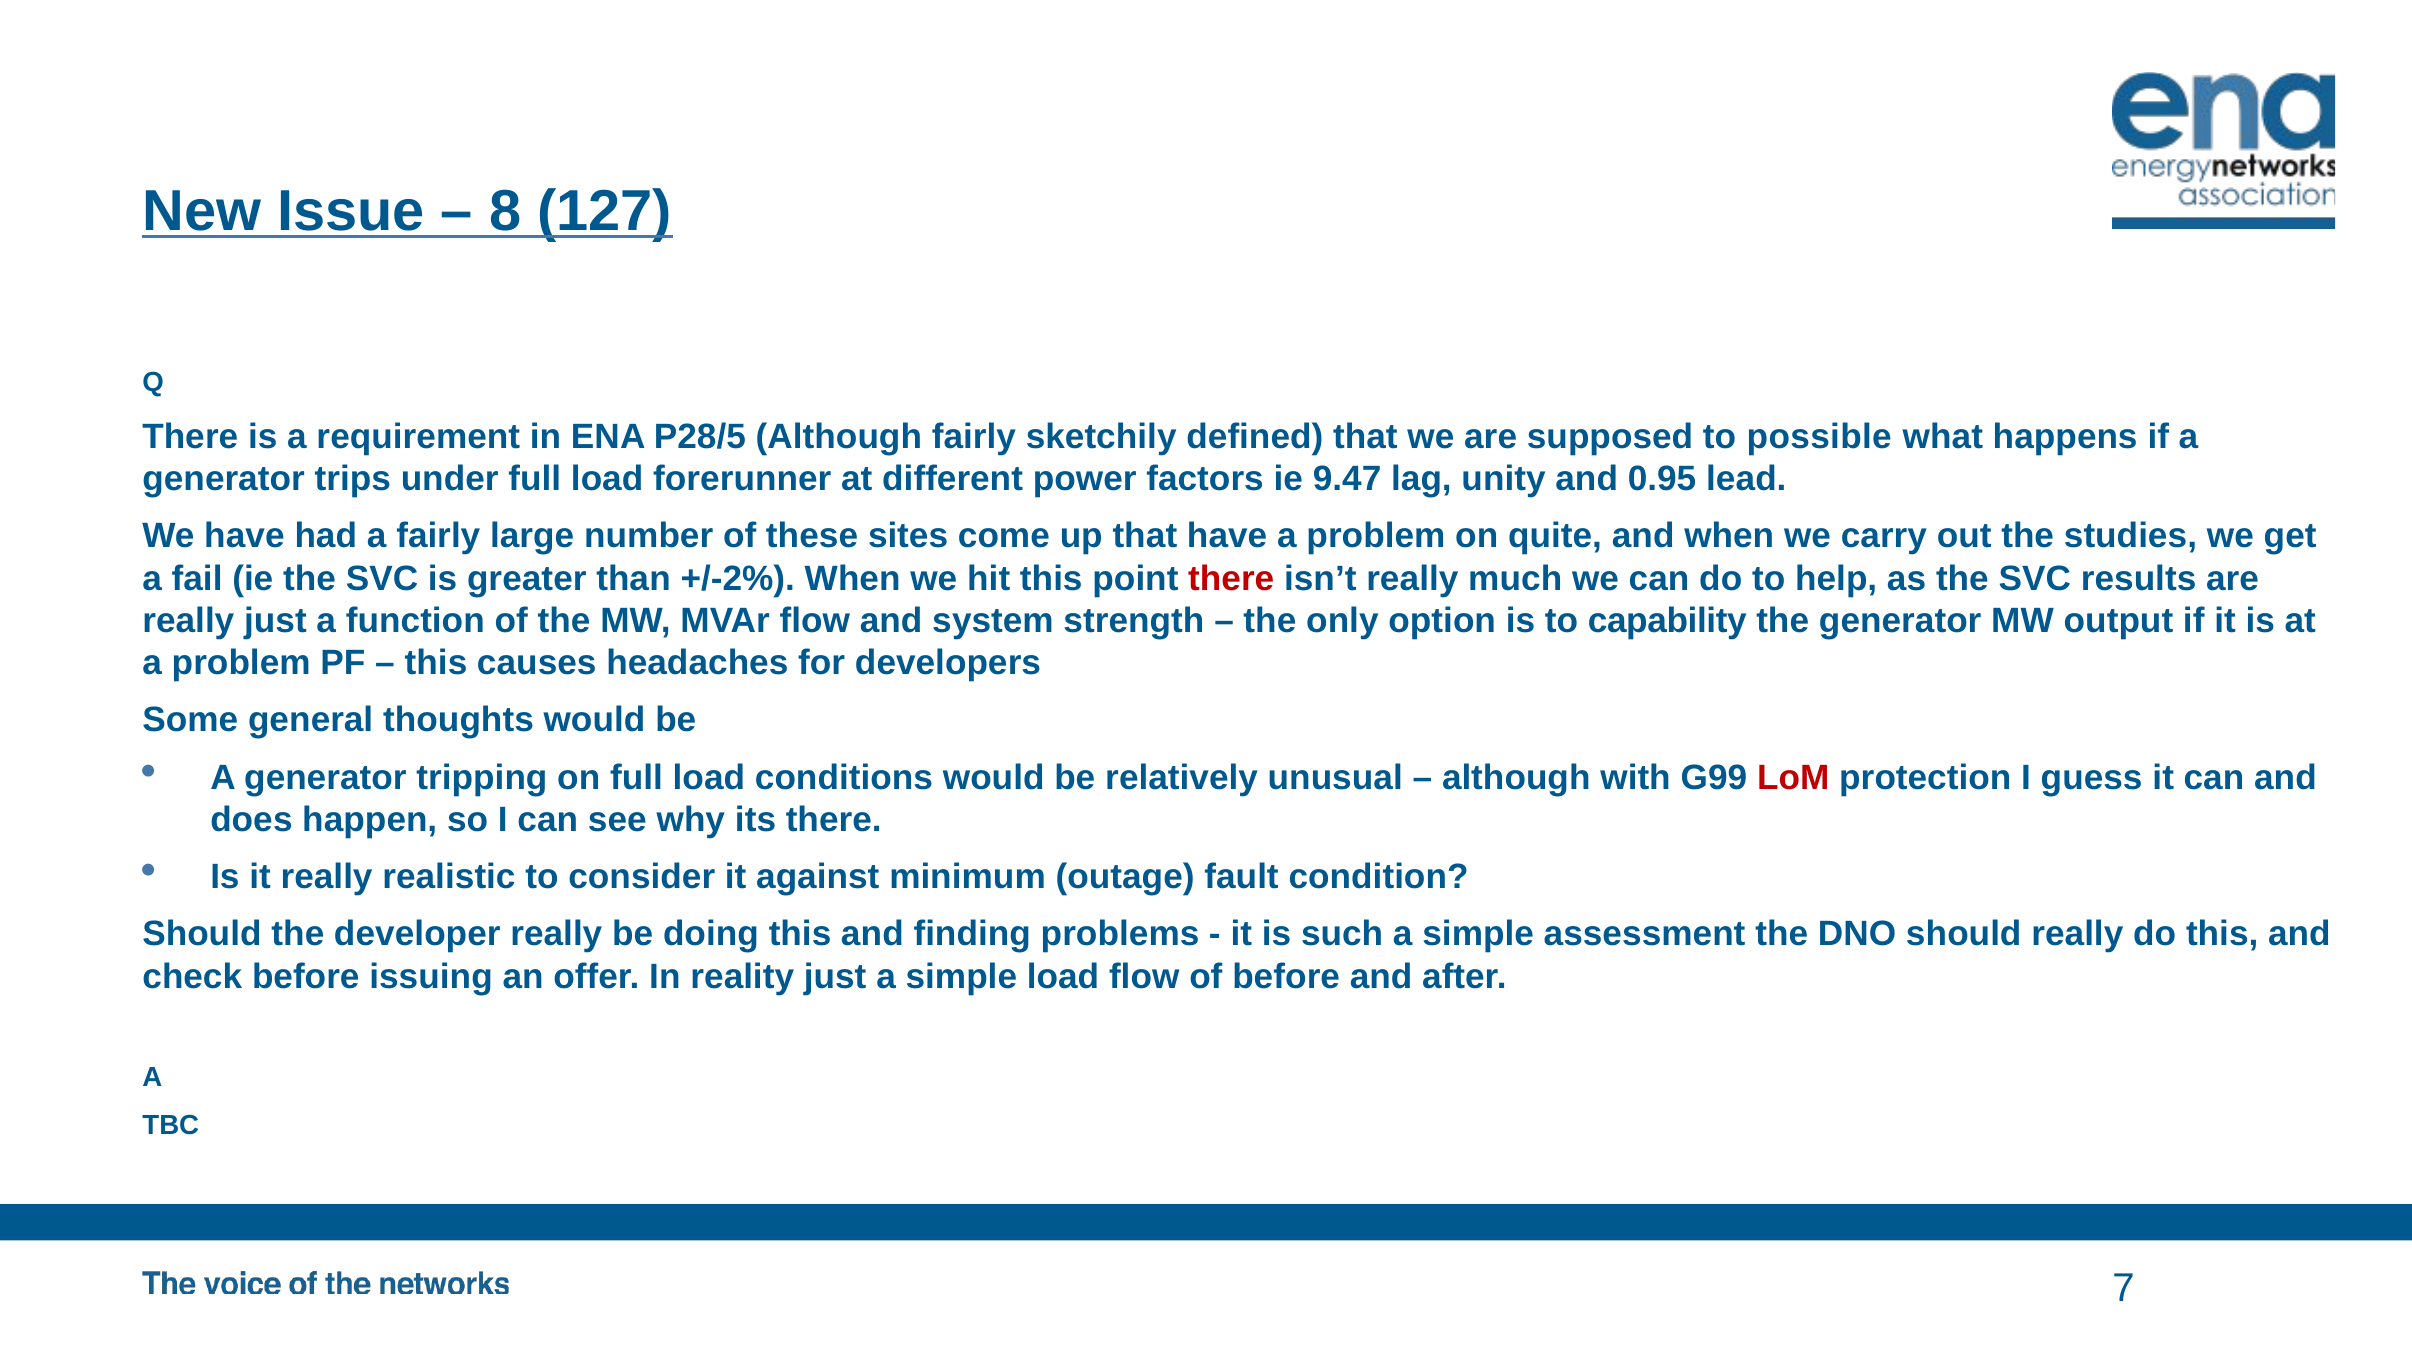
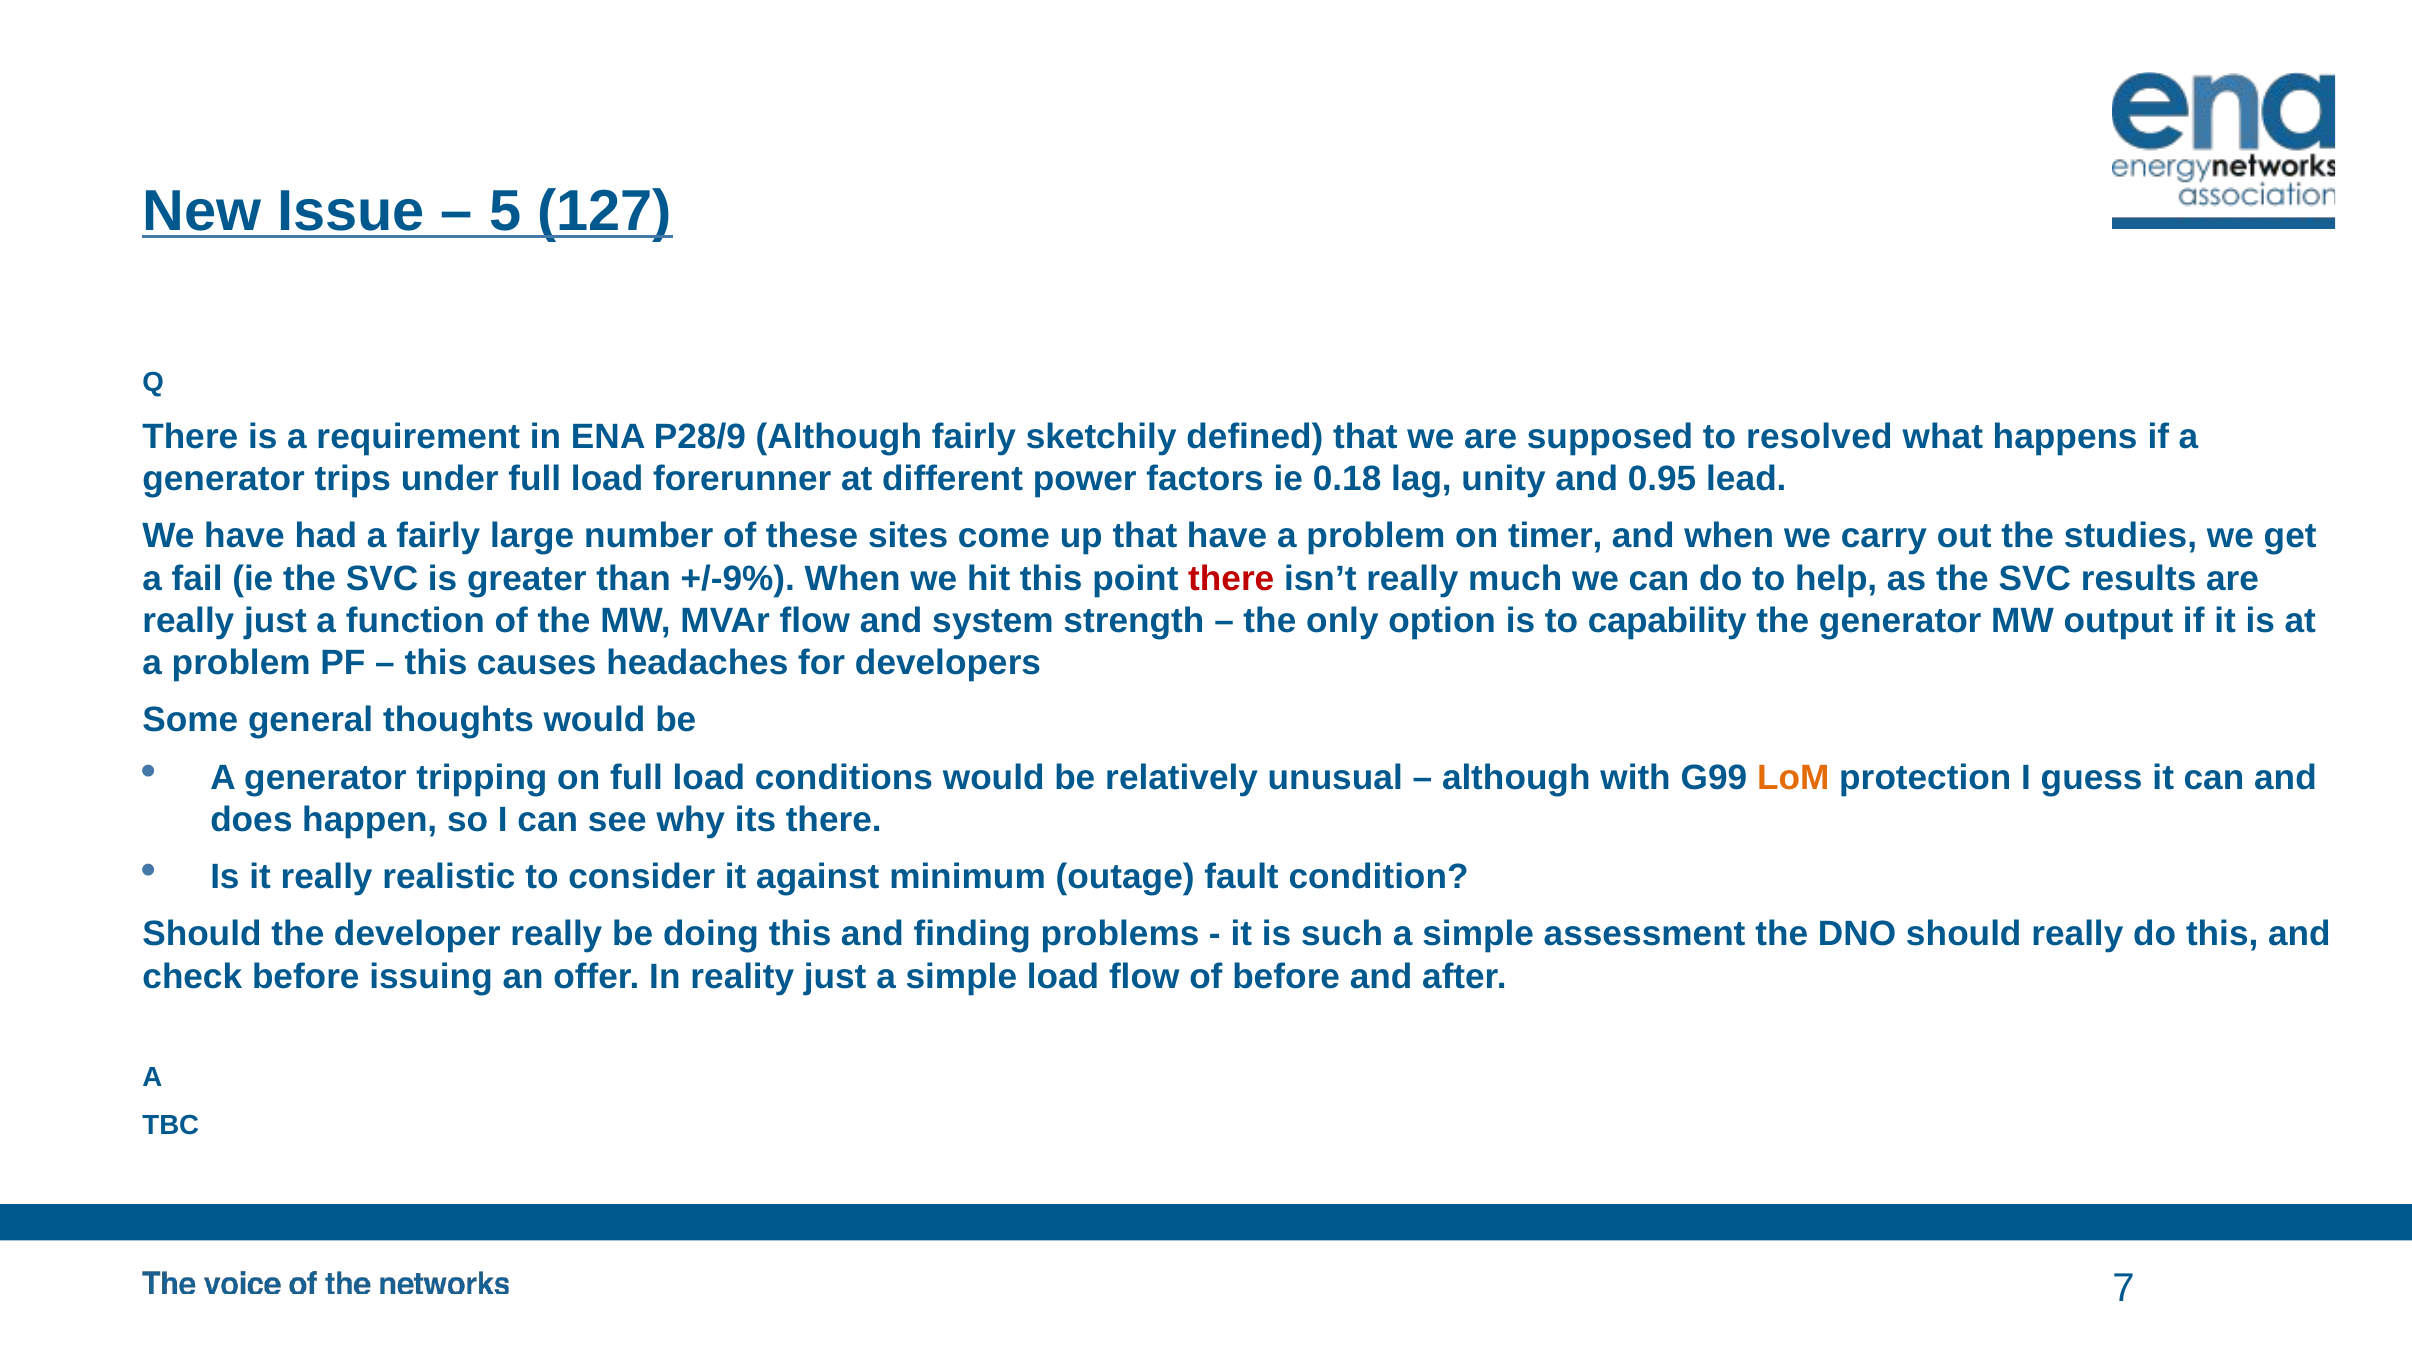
8: 8 -> 5
P28/5: P28/5 -> P28/9
possible: possible -> resolved
9.47: 9.47 -> 0.18
quite: quite -> timer
+/-2%: +/-2% -> +/-9%
LoM colour: red -> orange
